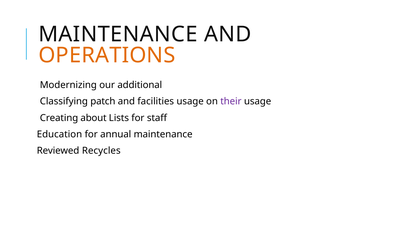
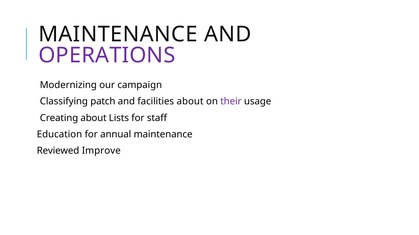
OPERATIONS colour: orange -> purple
additional: additional -> campaign
facilities usage: usage -> about
Recycles: Recycles -> Improve
